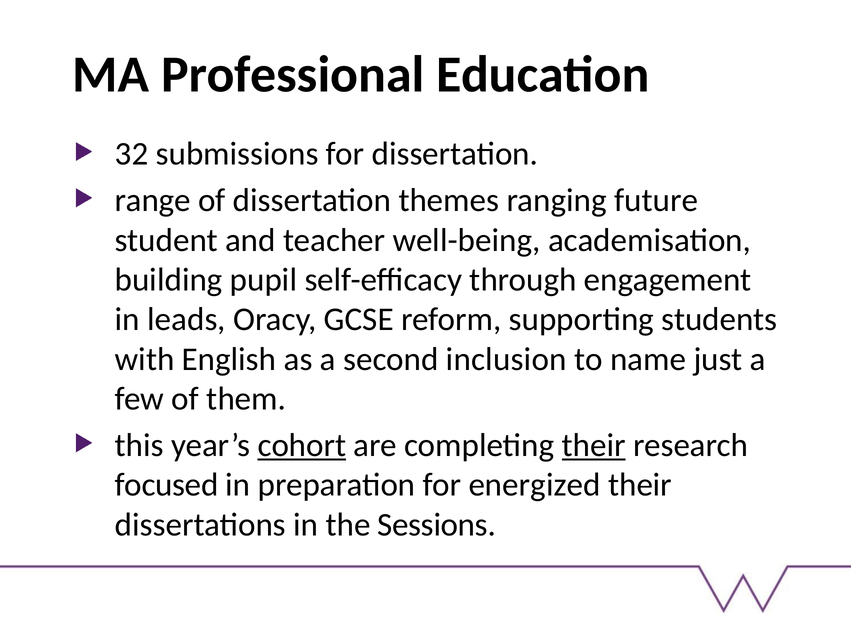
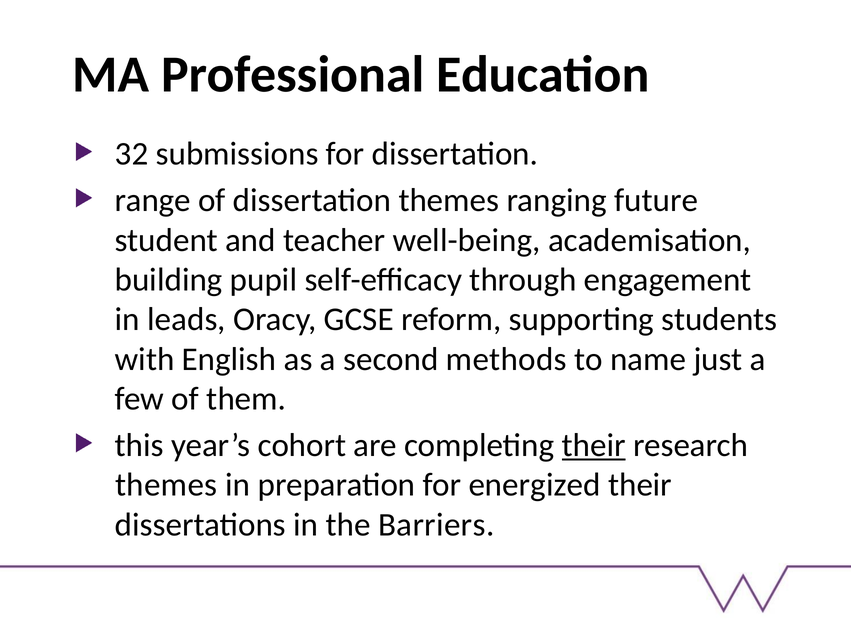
inclusion: inclusion -> methods
cohort underline: present -> none
focused at (167, 485): focused -> themes
Sessions: Sessions -> Barriers
